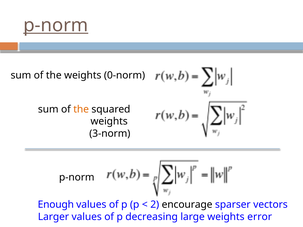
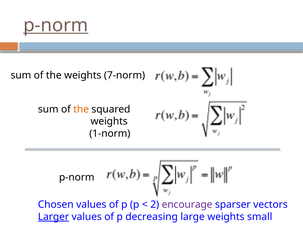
0-norm: 0-norm -> 7-norm
3-norm: 3-norm -> 1-norm
Enough: Enough -> Chosen
encourage colour: black -> purple
Larger underline: none -> present
error: error -> small
